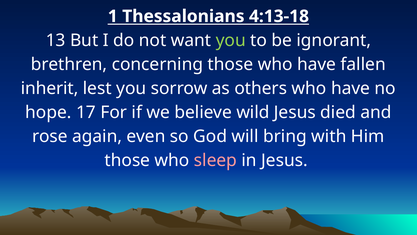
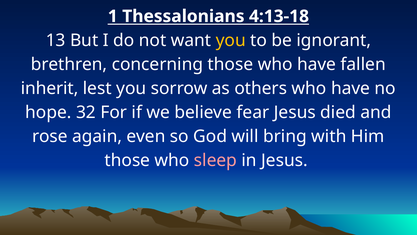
you at (231, 40) colour: light green -> yellow
17: 17 -> 32
wild: wild -> fear
